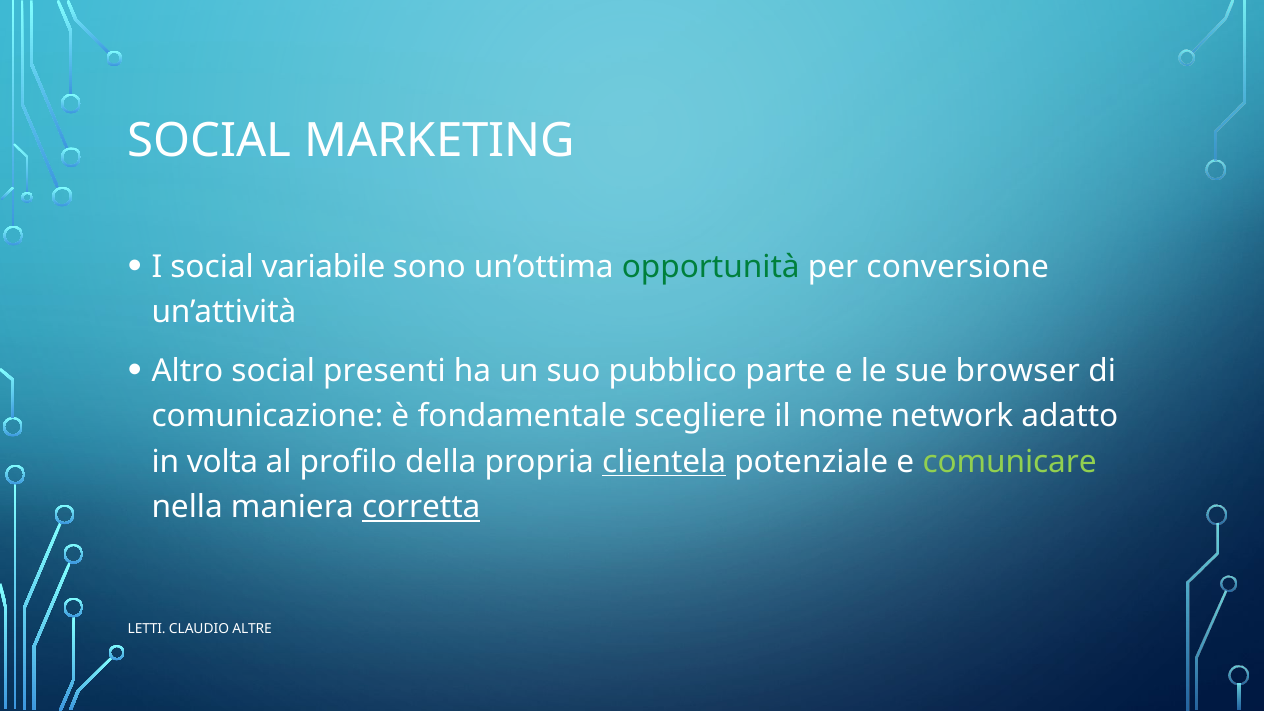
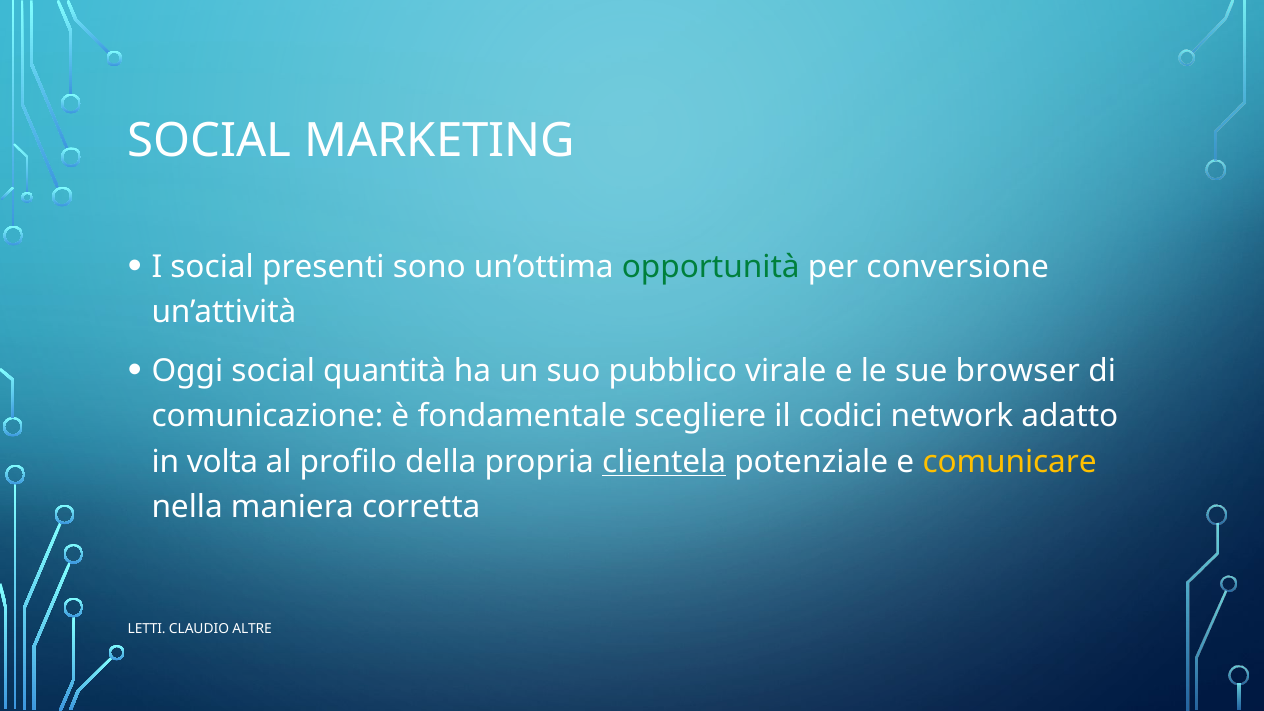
variabile: variabile -> presenti
Altro: Altro -> Oggi
presenti: presenti -> quantità
parte: parte -> virale
nome: nome -> codici
comunicare colour: light green -> yellow
corretta underline: present -> none
